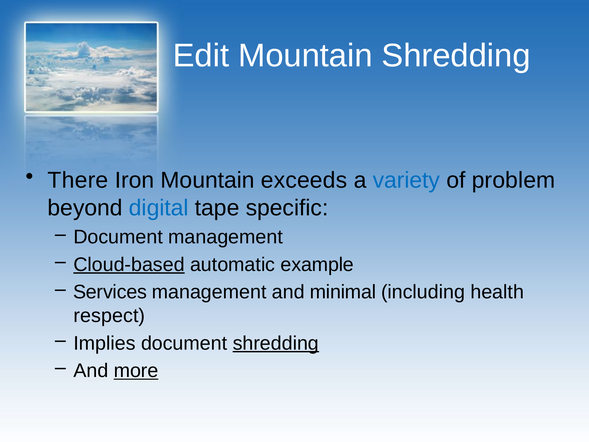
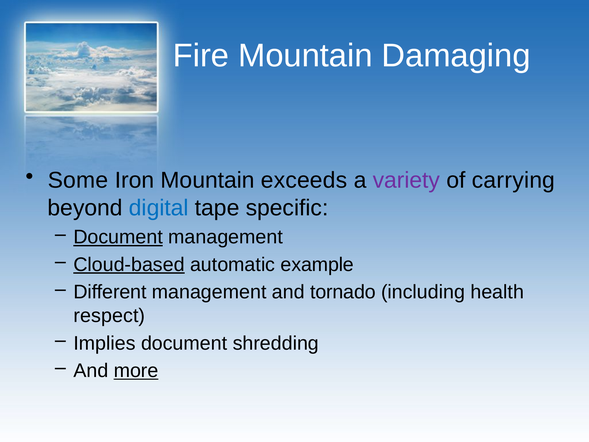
Edit: Edit -> Fire
Mountain Shredding: Shredding -> Damaging
There: There -> Some
variety colour: blue -> purple
problem: problem -> carrying
Document at (118, 237) underline: none -> present
Services: Services -> Different
minimal: minimal -> tornado
shredding at (276, 343) underline: present -> none
